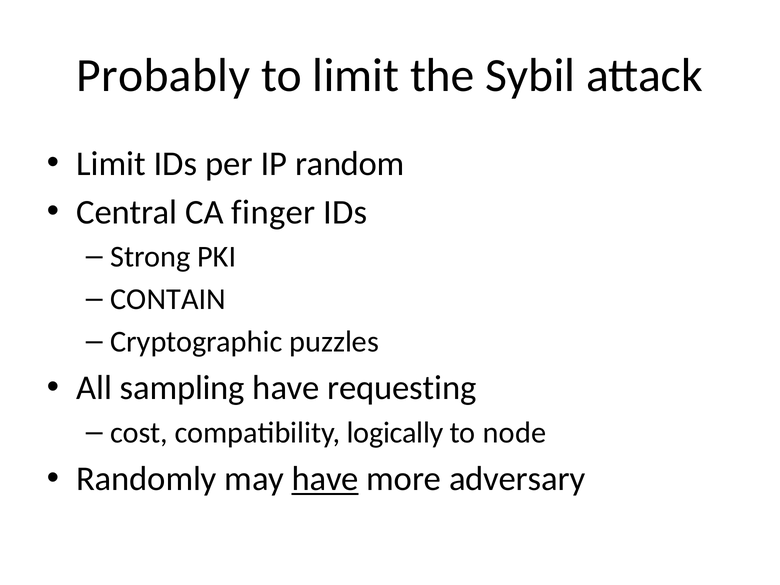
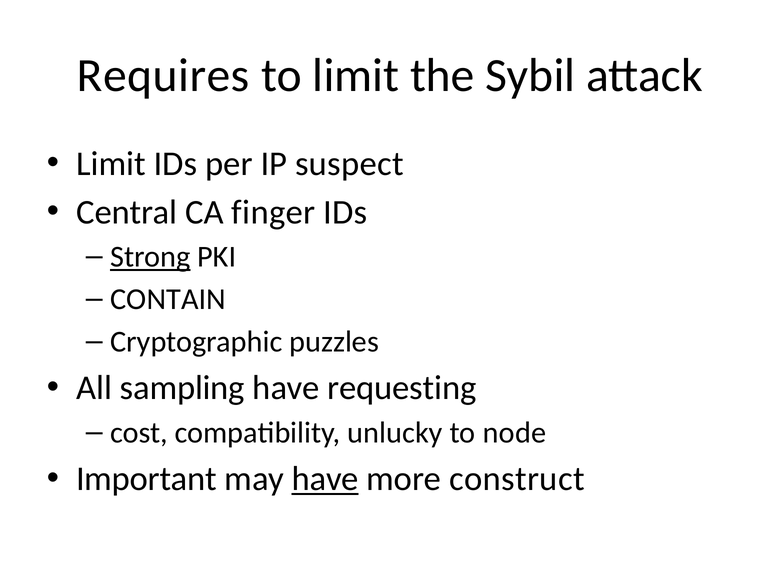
Probably: Probably -> Requires
random: random -> suspect
Strong underline: none -> present
logically: logically -> unlucky
Randomly: Randomly -> Important
adversary: adversary -> construct
